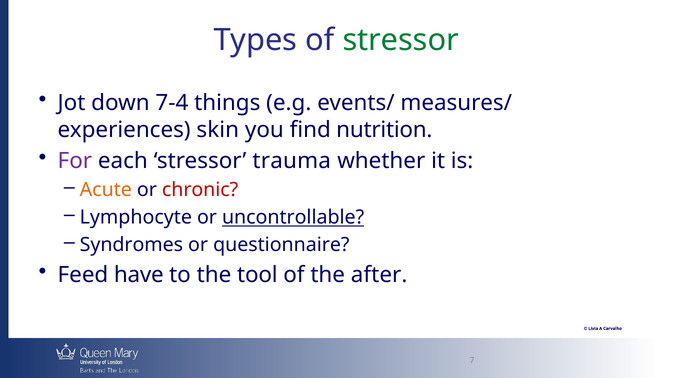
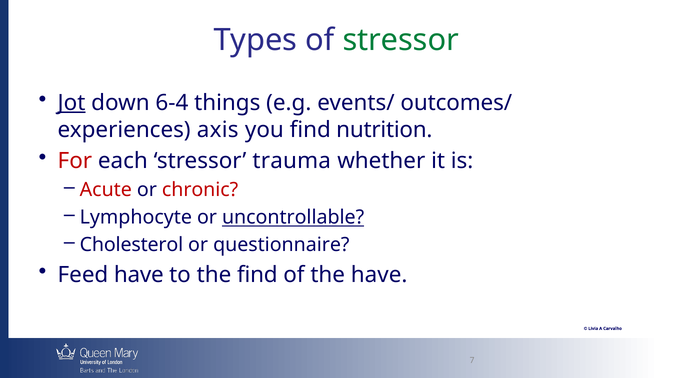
Jot underline: none -> present
7-4: 7-4 -> 6-4
measures/: measures/ -> outcomes/
skin: skin -> axis
For colour: purple -> red
Acute colour: orange -> red
Syndromes: Syndromes -> Cholesterol
the tool: tool -> find
the after: after -> have
